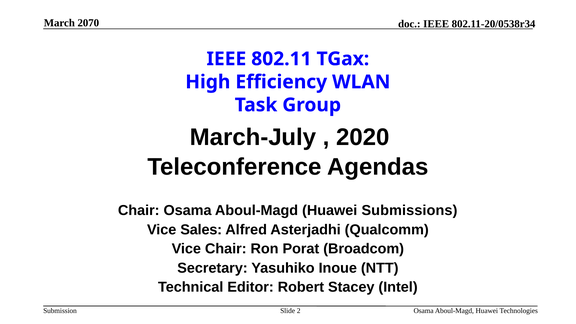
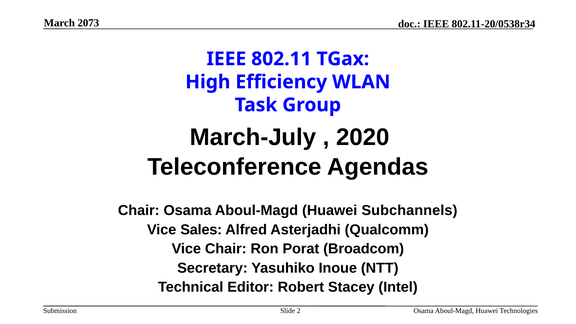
2070: 2070 -> 2073
Submissions: Submissions -> Subchannels
